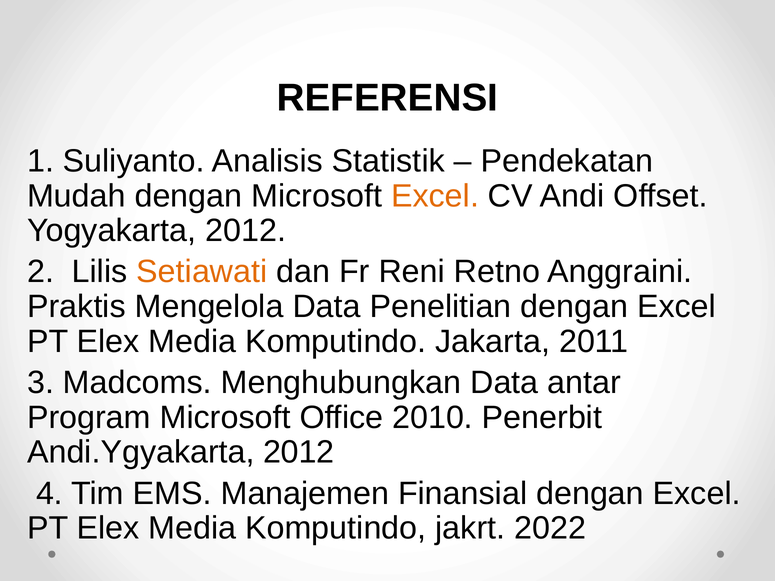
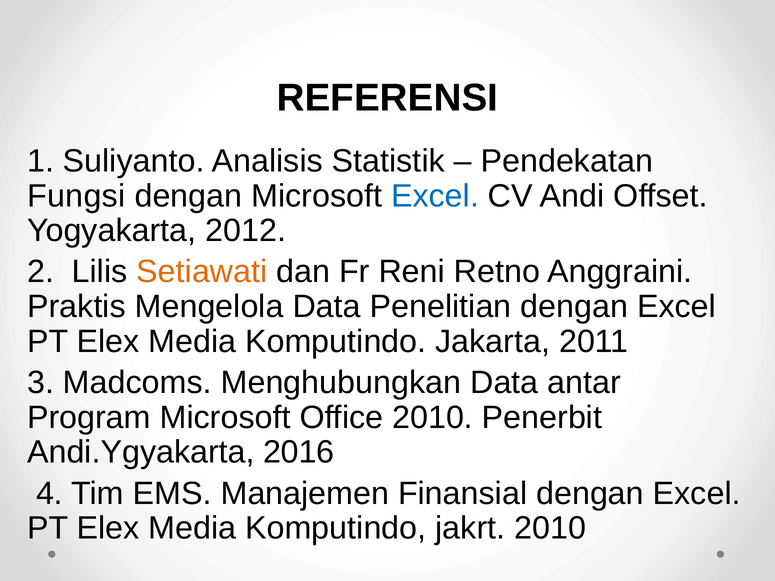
Mudah: Mudah -> Fungsi
Excel at (435, 196) colour: orange -> blue
Andi.Ygyakarta 2012: 2012 -> 2016
jakrt 2022: 2022 -> 2010
